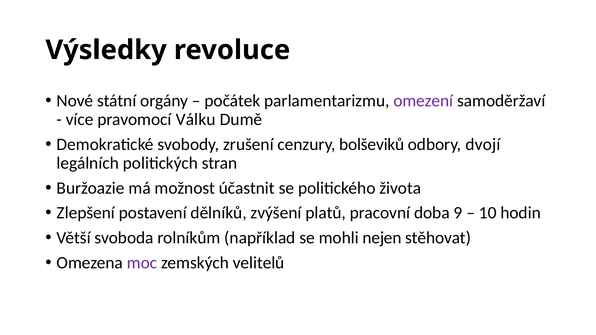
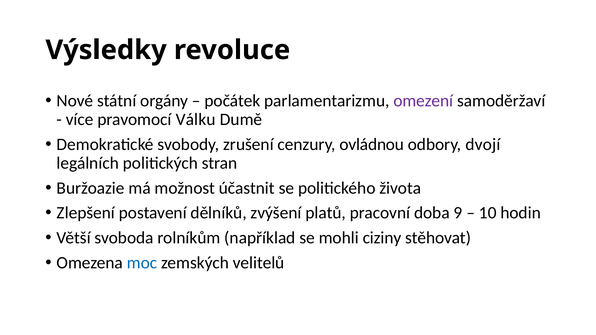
bolševiků: bolševiků -> ovládnou
nejen: nejen -> ciziny
moc colour: purple -> blue
